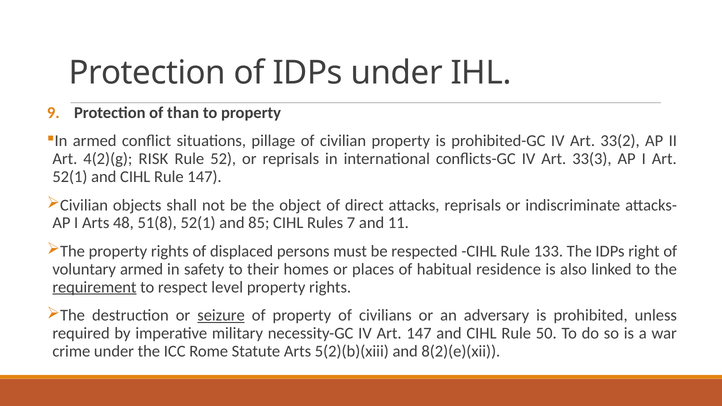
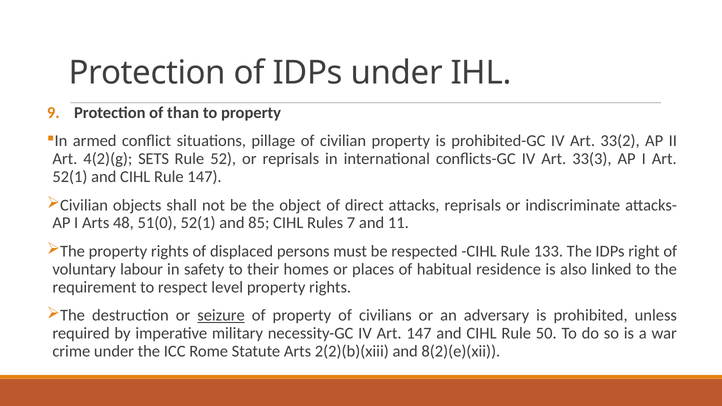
RISK: RISK -> SETS
51(8: 51(8 -> 51(0
voluntary armed: armed -> labour
requirement underline: present -> none
5(2)(b)(xiii: 5(2)(b)(xiii -> 2(2)(b)(xiii
